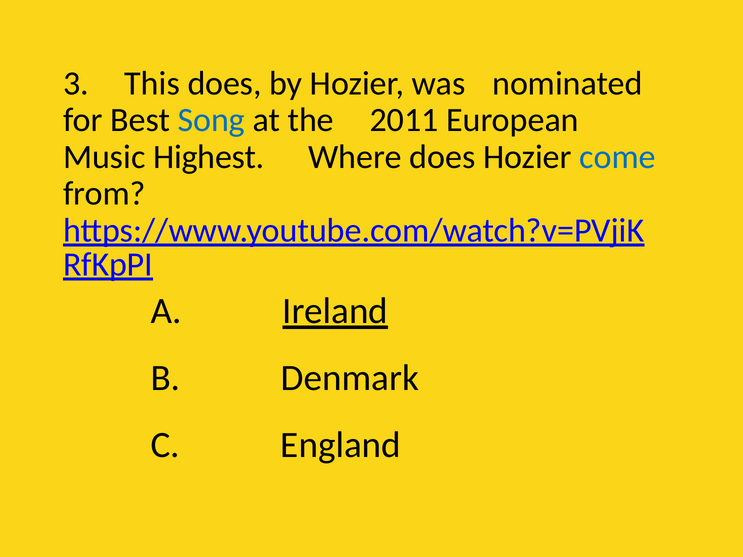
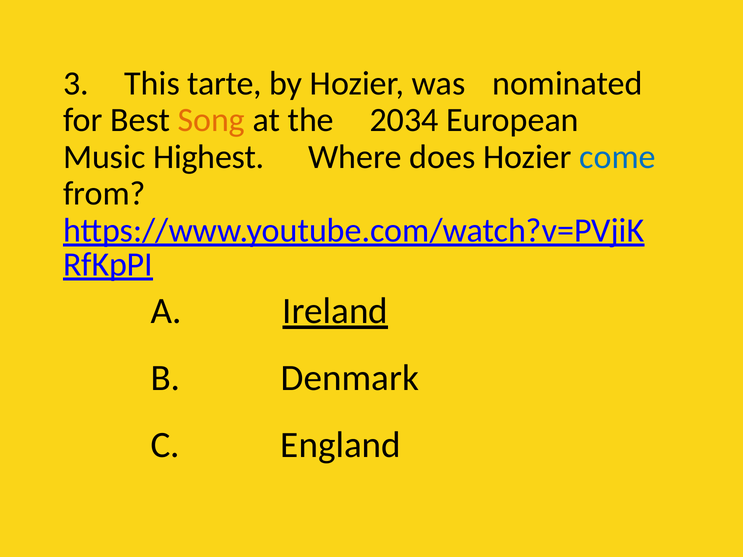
This does: does -> tarte
Song colour: blue -> orange
2011: 2011 -> 2034
